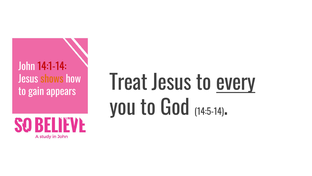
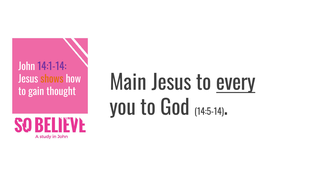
14:1-14 colour: red -> purple
Treat: Treat -> Main
appears: appears -> thought
